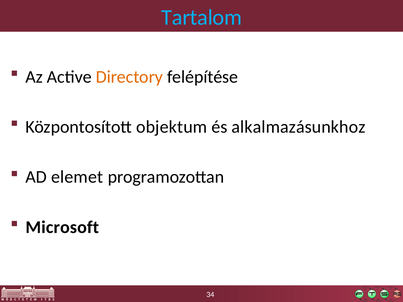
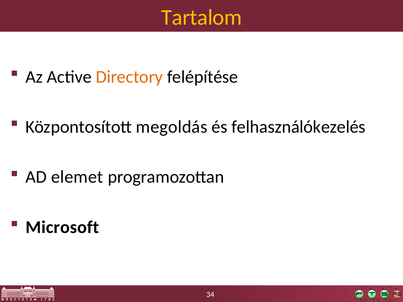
Tartalom colour: light blue -> yellow
objektum: objektum -> megoldás
alkalmazásunkhoz: alkalmazásunkhoz -> felhasználókezelés
